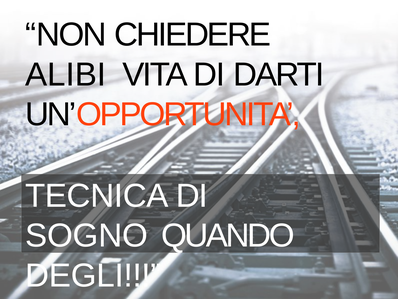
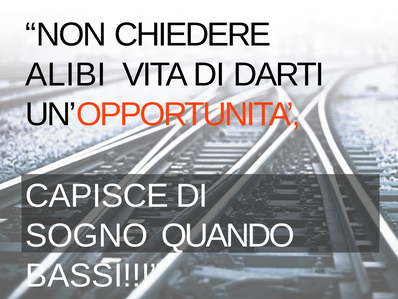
TECNICA: TECNICA -> CAPISCE
DEGLI: DEGLI -> BASSI
